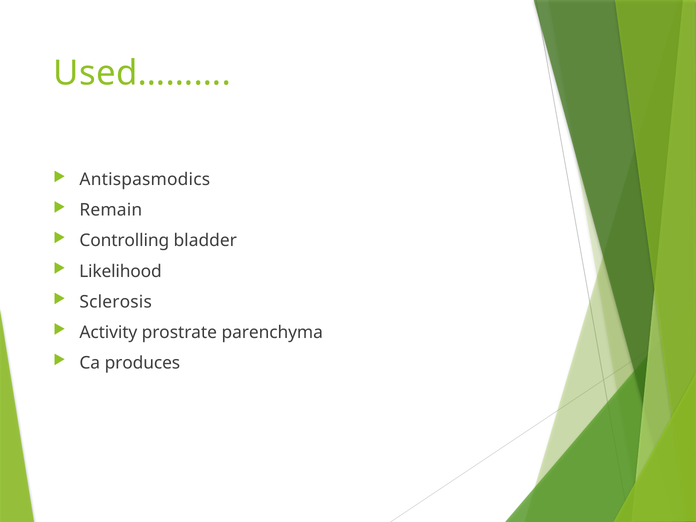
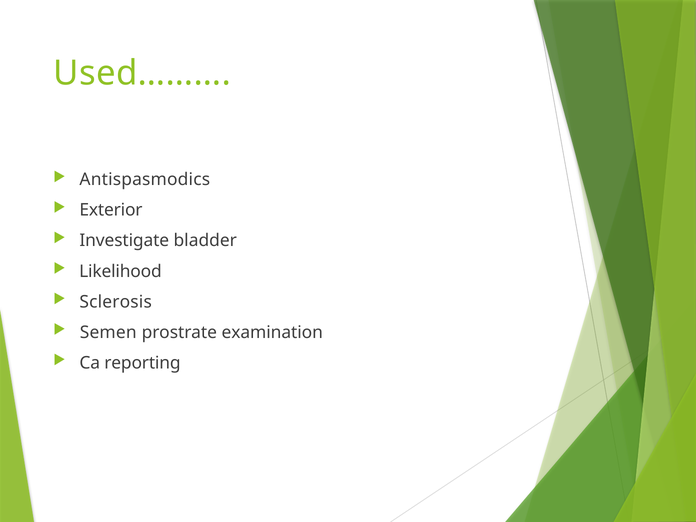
Remain: Remain -> Exterior
Controlling: Controlling -> Investigate
Activity: Activity -> Semen
parenchyma: parenchyma -> examination
produces: produces -> reporting
